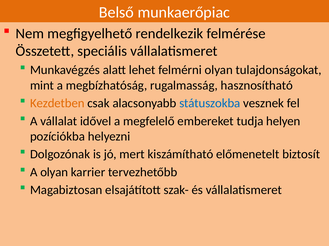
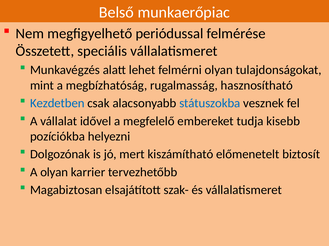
rendelkezik: rendelkezik -> periódussal
Kezdetben colour: orange -> blue
helyen: helyen -> kisebb
